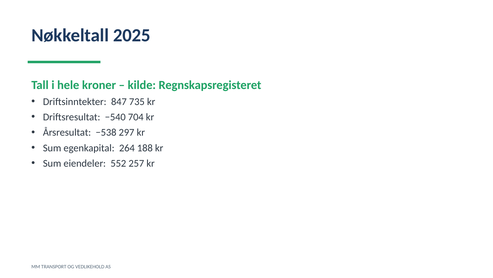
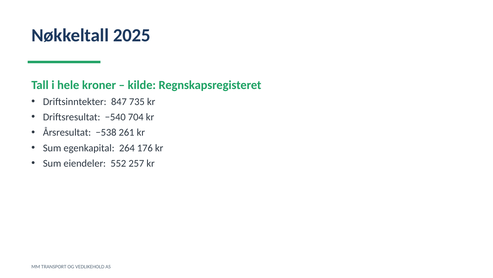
297: 297 -> 261
188: 188 -> 176
